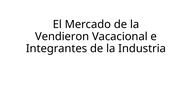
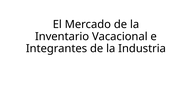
Vendieron: Vendieron -> Inventario
